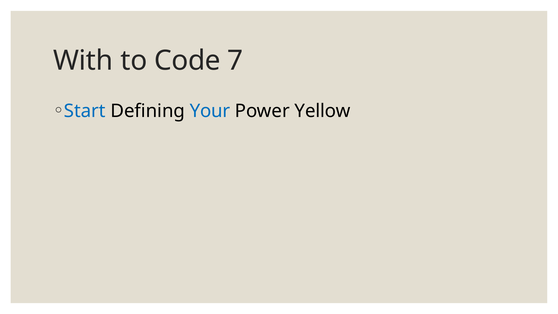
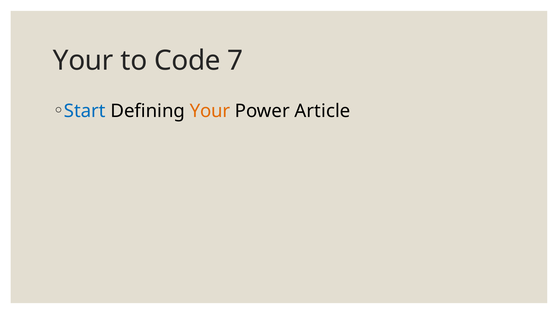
With at (83, 61): With -> Your
Your at (210, 111) colour: blue -> orange
Yellow: Yellow -> Article
